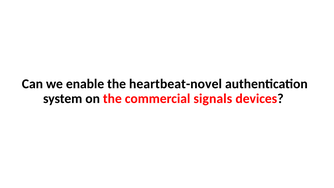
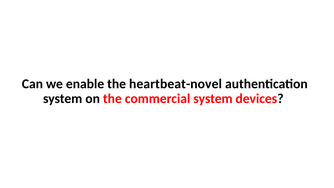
commercial signals: signals -> system
